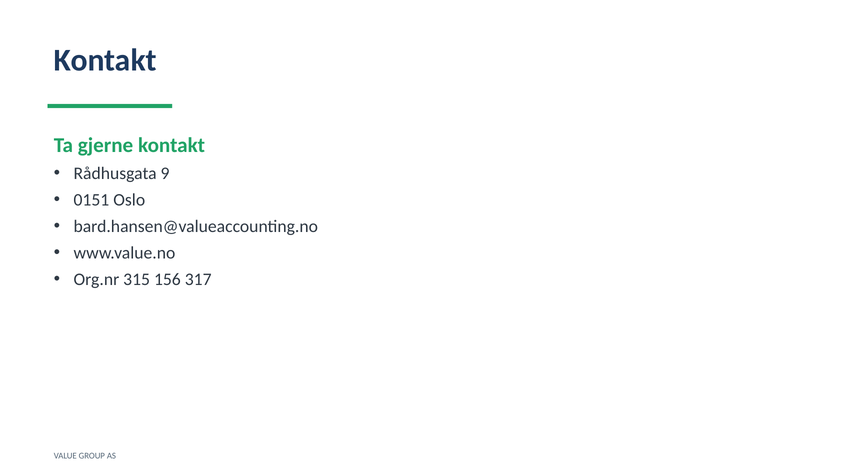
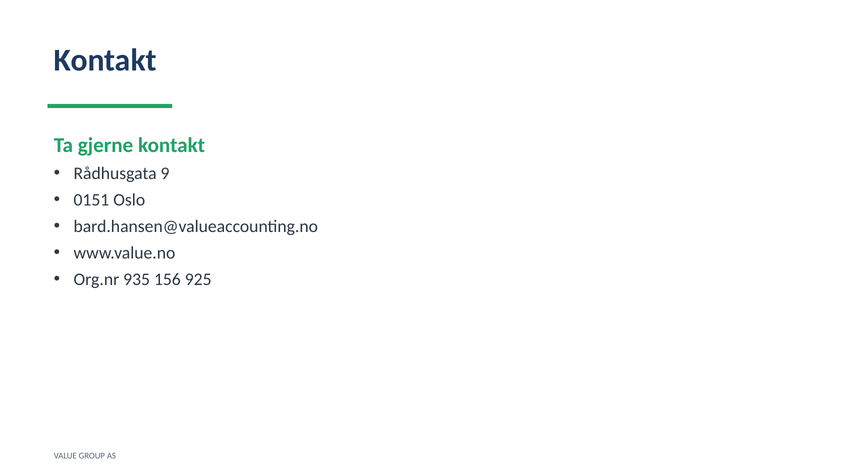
315: 315 -> 935
317: 317 -> 925
